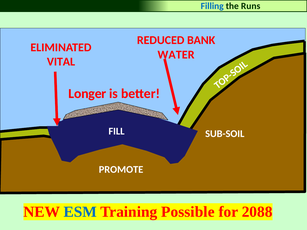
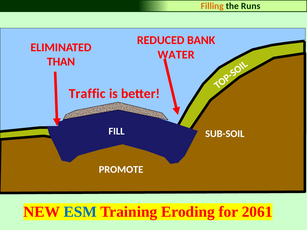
Filling colour: blue -> orange
VITAL: VITAL -> THAN
Longer: Longer -> Traffic
Possible: Possible -> Eroding
2088: 2088 -> 2061
